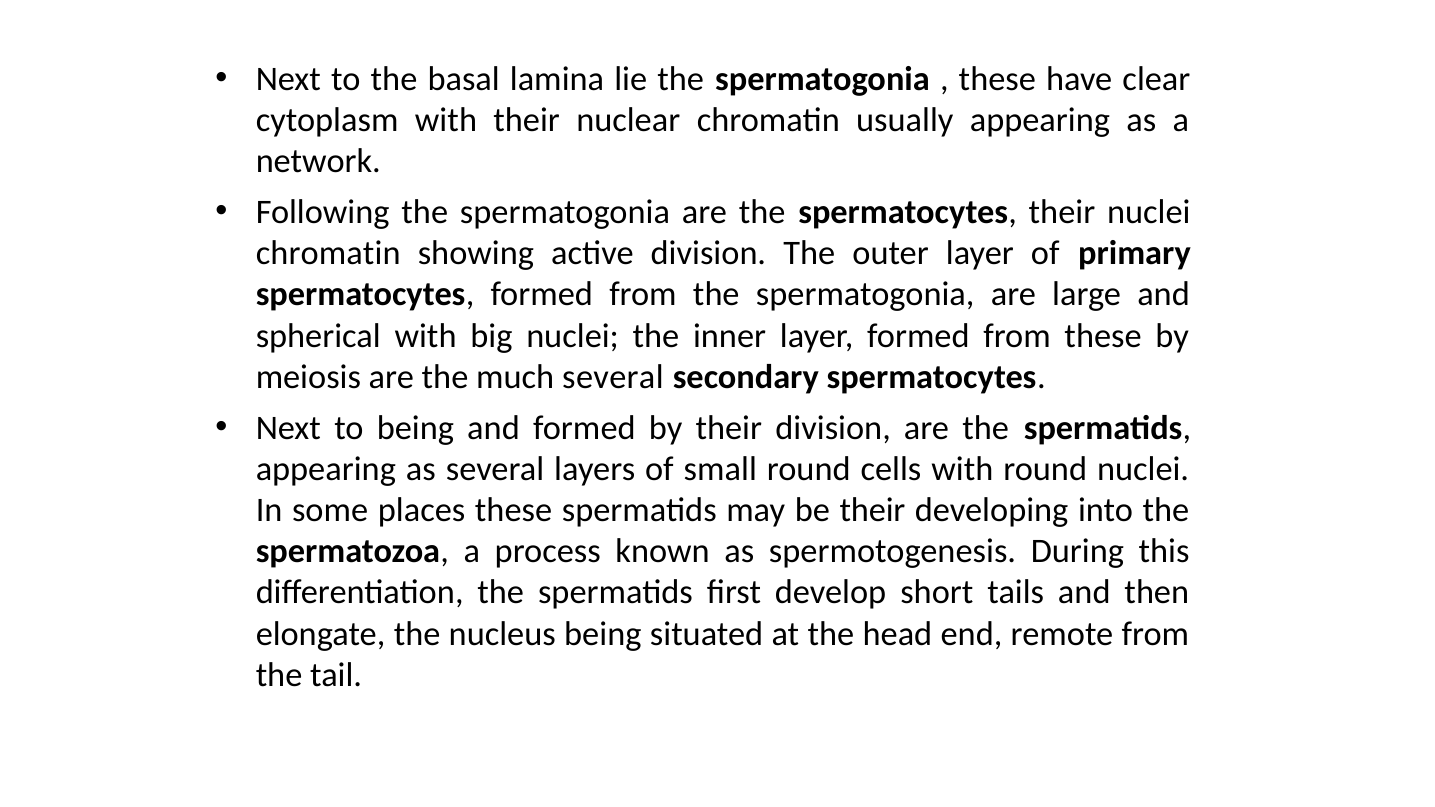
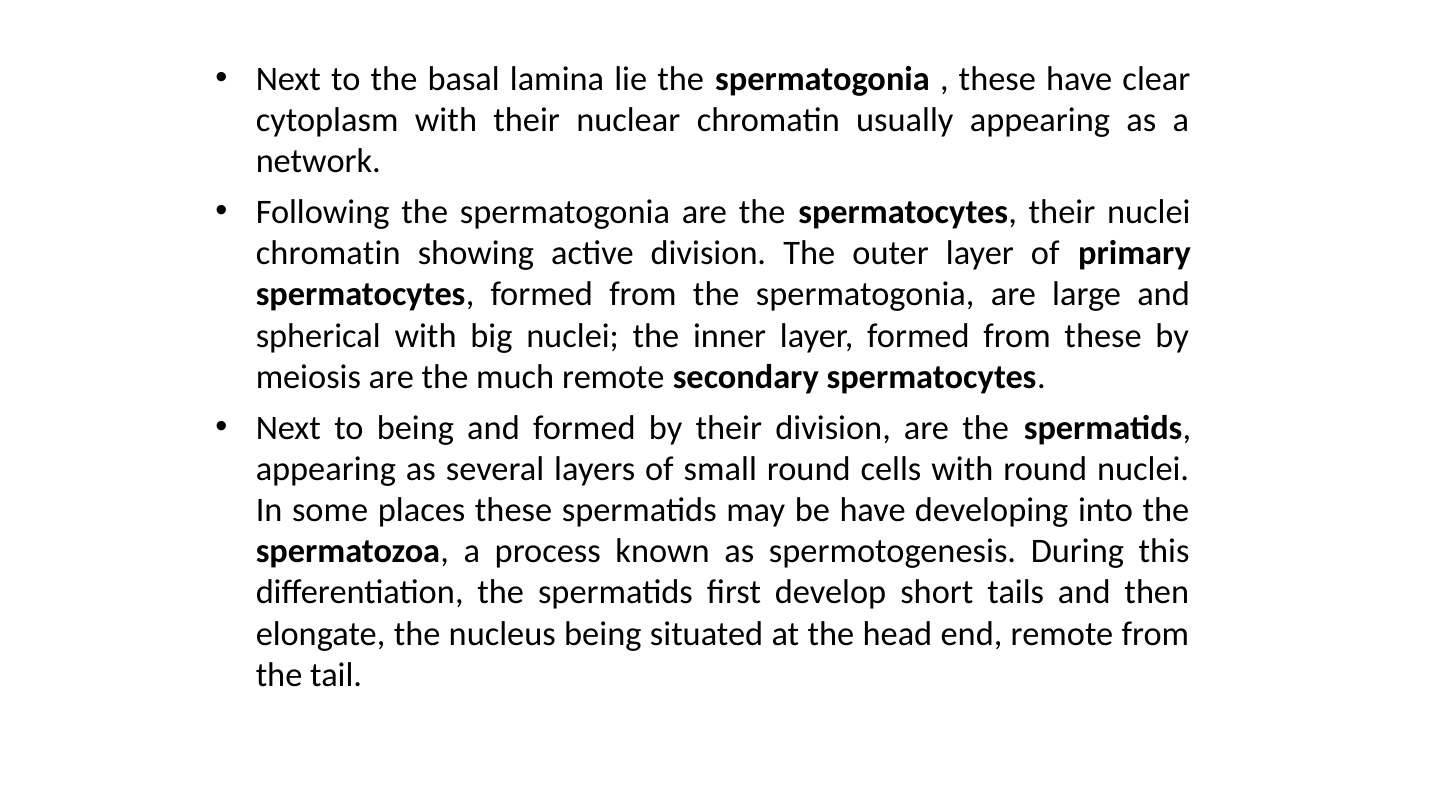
much several: several -> remote
be their: their -> have
